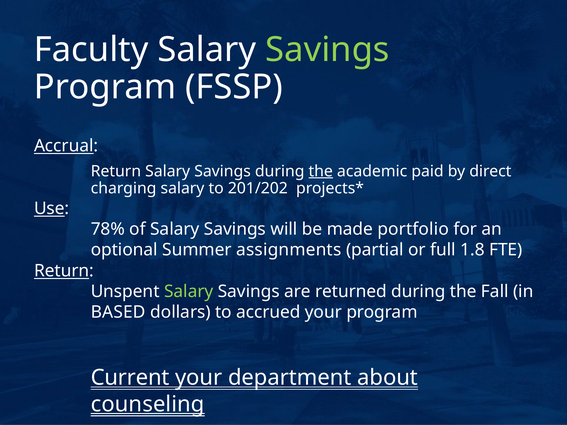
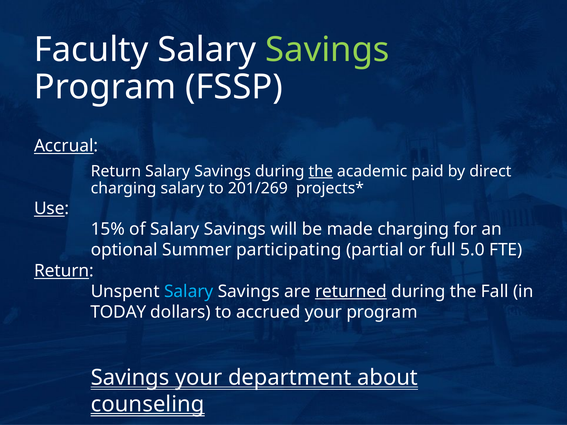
201/202: 201/202 -> 201/269
78%: 78% -> 15%
made portfolio: portfolio -> charging
assignments: assignments -> participating
1.8: 1.8 -> 5.0
Salary at (189, 292) colour: light green -> light blue
returned underline: none -> present
BASED: BASED -> TODAY
Current at (130, 378): Current -> Savings
